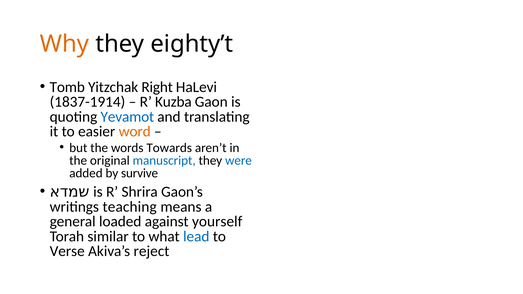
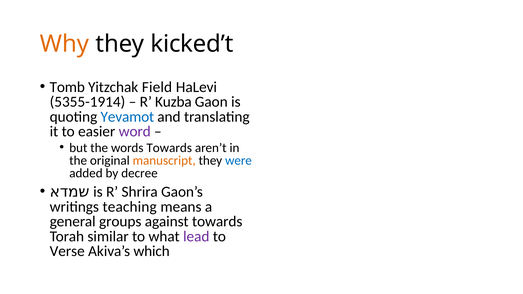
eighty’t: eighty’t -> kicked’t
Right: Right -> Field
1837-1914: 1837-1914 -> 5355-1914
word colour: orange -> purple
manuscript colour: blue -> orange
survive: survive -> decree
loaded: loaded -> groups
against yourself: yourself -> towards
lead colour: blue -> purple
reject: reject -> which
